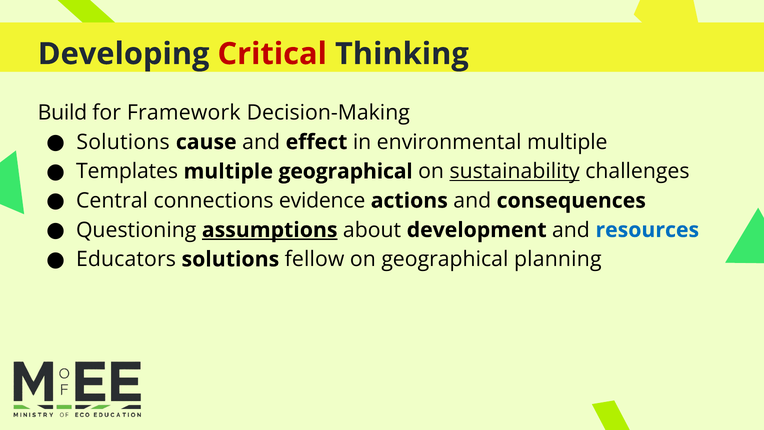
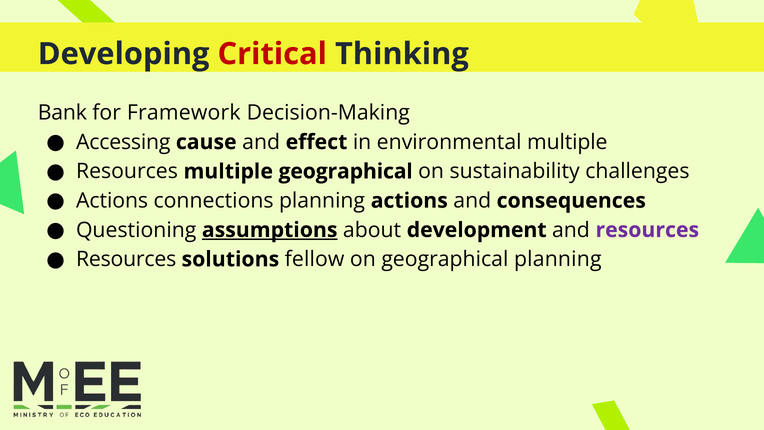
Build: Build -> Bank
Solutions at (123, 142): Solutions -> Accessing
Templates at (127, 171): Templates -> Resources
sustainability underline: present -> none
Central at (112, 201): Central -> Actions
connections evidence: evidence -> planning
resources at (647, 230) colour: blue -> purple
Educators at (126, 259): Educators -> Resources
